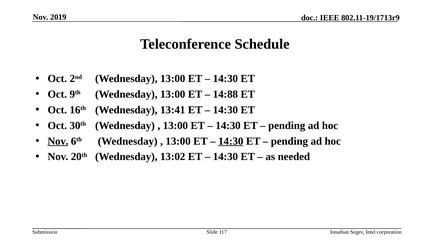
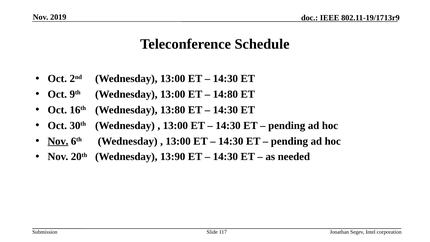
14:88: 14:88 -> 14:80
13:41: 13:41 -> 13:80
14:30 at (231, 141) underline: present -> none
13:02: 13:02 -> 13:90
